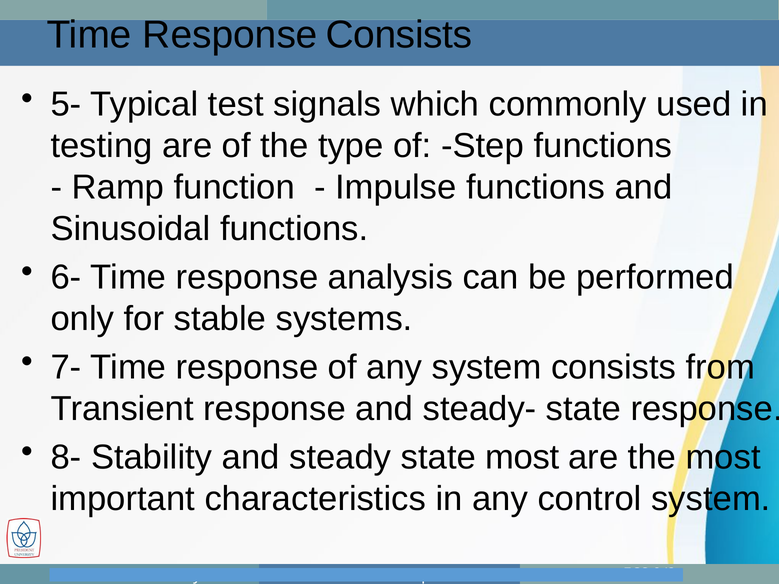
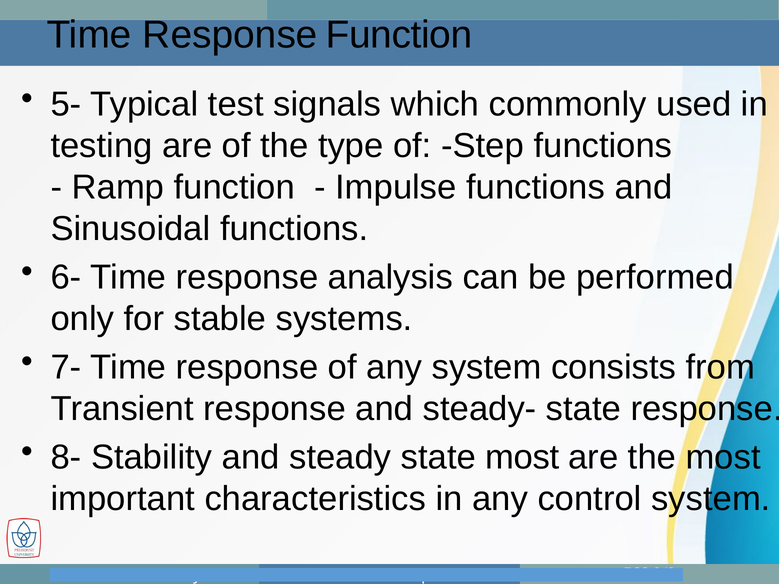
Response Consists: Consists -> Function
